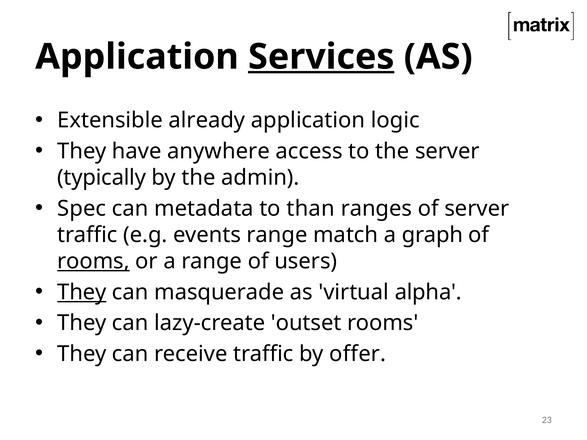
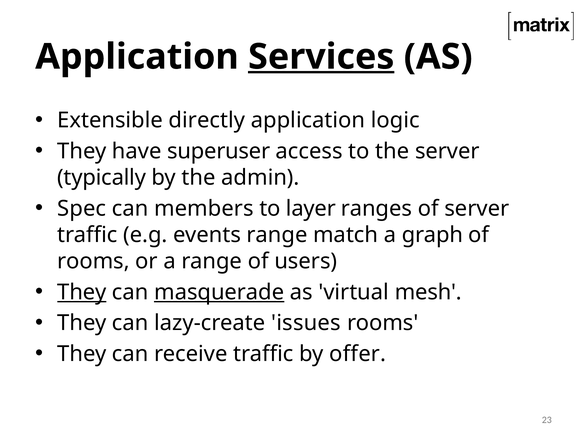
already: already -> directly
anywhere: anywhere -> superuser
metadata: metadata -> members
than: than -> layer
rooms at (93, 261) underline: present -> none
masquerade underline: none -> present
alpha: alpha -> mesh
outset: outset -> issues
